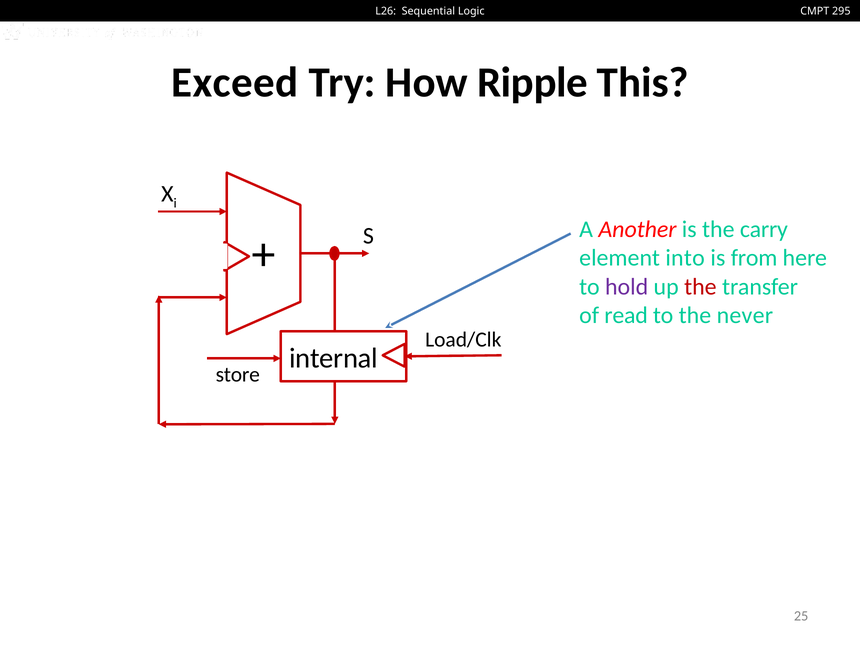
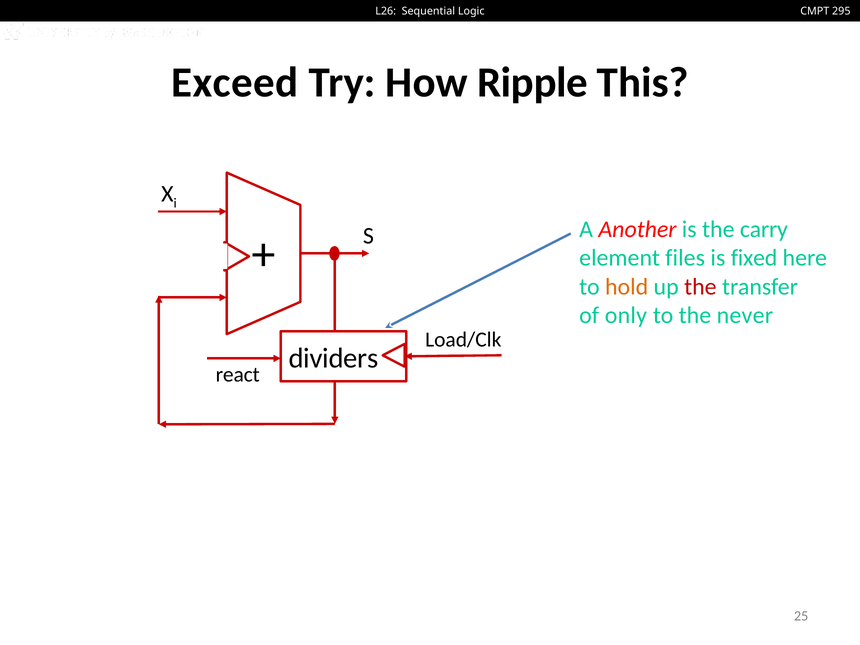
into: into -> files
from: from -> fixed
hold colour: purple -> orange
read: read -> only
internal: internal -> dividers
store: store -> react
